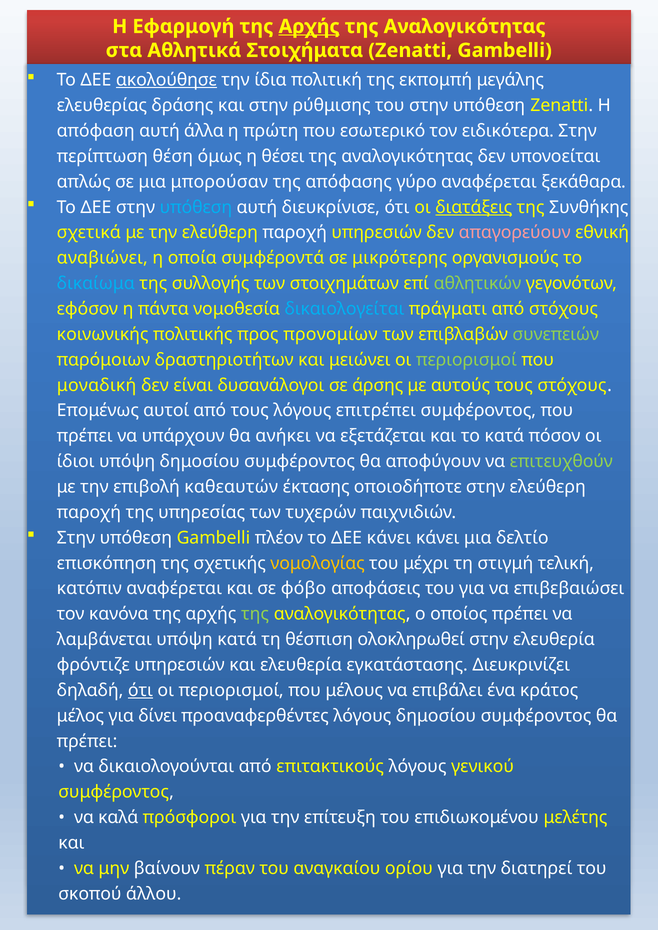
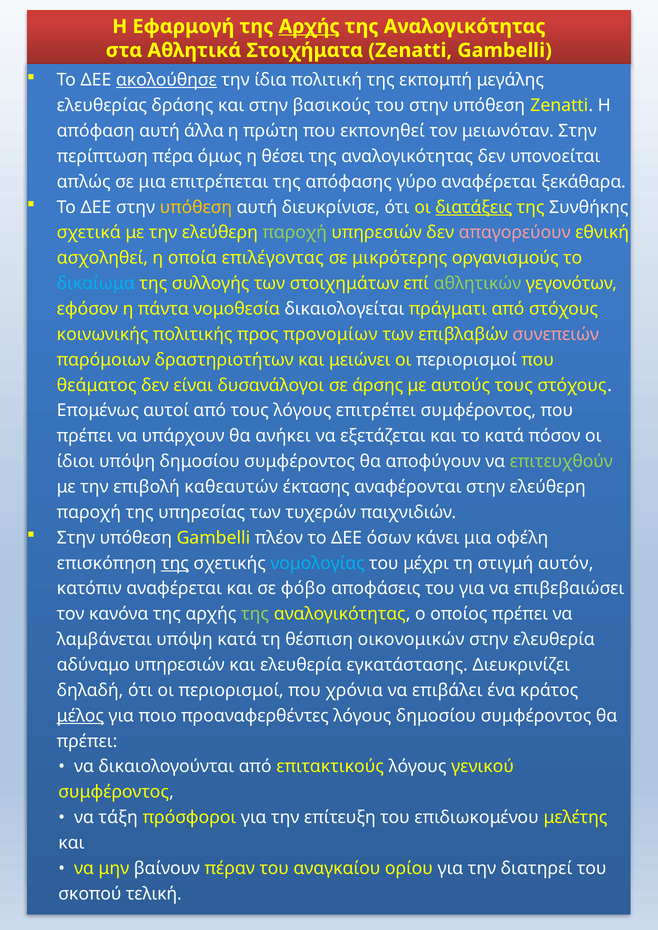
ρύθμισης: ρύθμισης -> βασικούς
εσωτερικό: εσωτερικό -> εκπονηθεί
ειδικότερα: ειδικότερα -> μειωνόταν
θέση: θέση -> πέρα
μπορούσαν: μπορούσαν -> επιτρέπεται
υπόθεση at (196, 207) colour: light blue -> yellow
παροχή at (295, 233) colour: white -> light green
αναβιώνει: αναβιώνει -> ασχοληθεί
συμφέροντά: συμφέροντά -> επιλέγοντας
δικαιολογείται colour: light blue -> white
συνεπειών colour: light green -> pink
περιορισμοί at (467, 360) colour: light green -> white
μοναδική: μοναδική -> θεάματος
οποιοδήποτε: οποιοδήποτε -> αναφέρονται
ΔΕΕ κάνει: κάνει -> όσων
δελτίο: δελτίο -> οφέλη
της at (175, 564) underline: none -> present
νομολογίας colour: yellow -> light blue
τελική: τελική -> αυτόν
ολοκληρωθεί: ολοκληρωθεί -> οικονομικών
φρόντιζε: φρόντιζε -> αδύναμο
ότι at (140, 691) underline: present -> none
μέλους: μέλους -> χρόνια
μέλος underline: none -> present
δίνει: δίνει -> ποιο
καλά: καλά -> τάξη
άλλου: άλλου -> τελική
